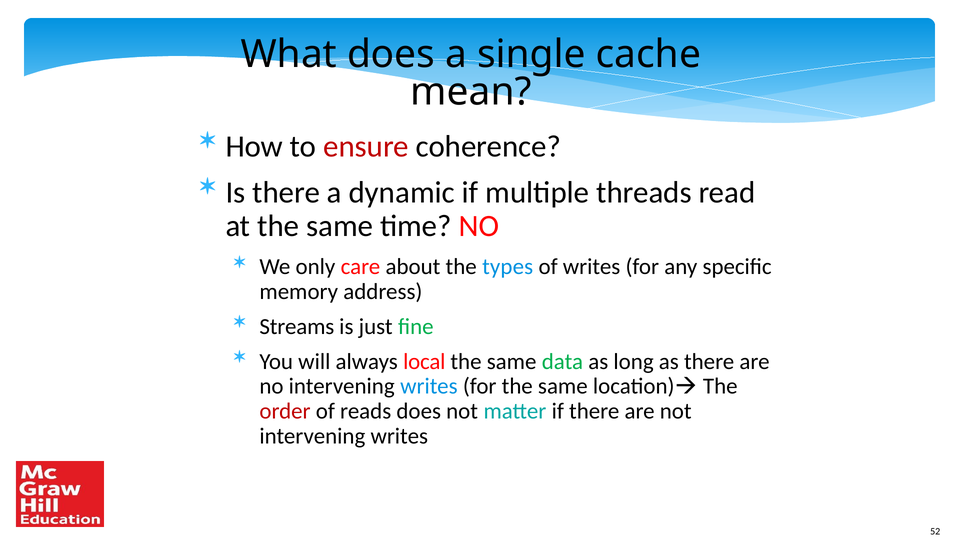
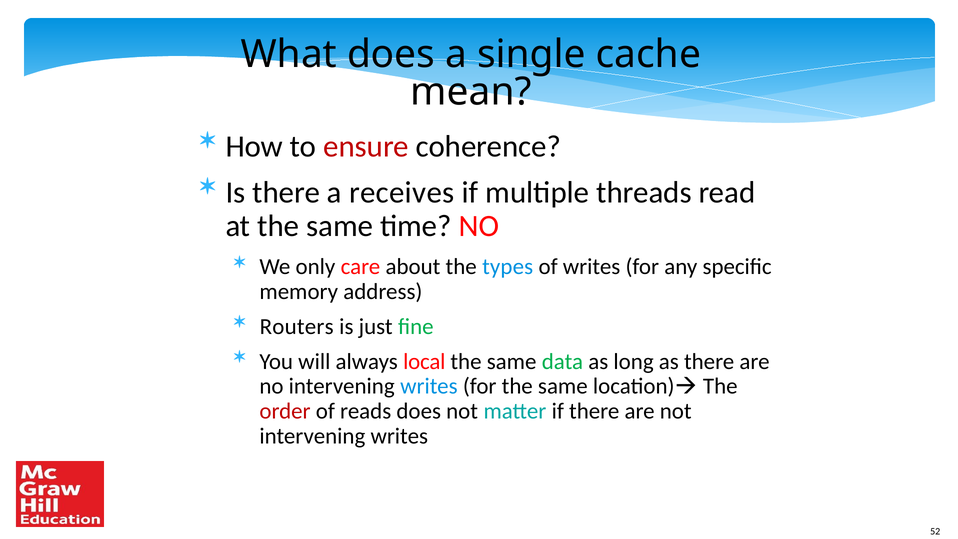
dynamic: dynamic -> receives
Streams: Streams -> Routers
